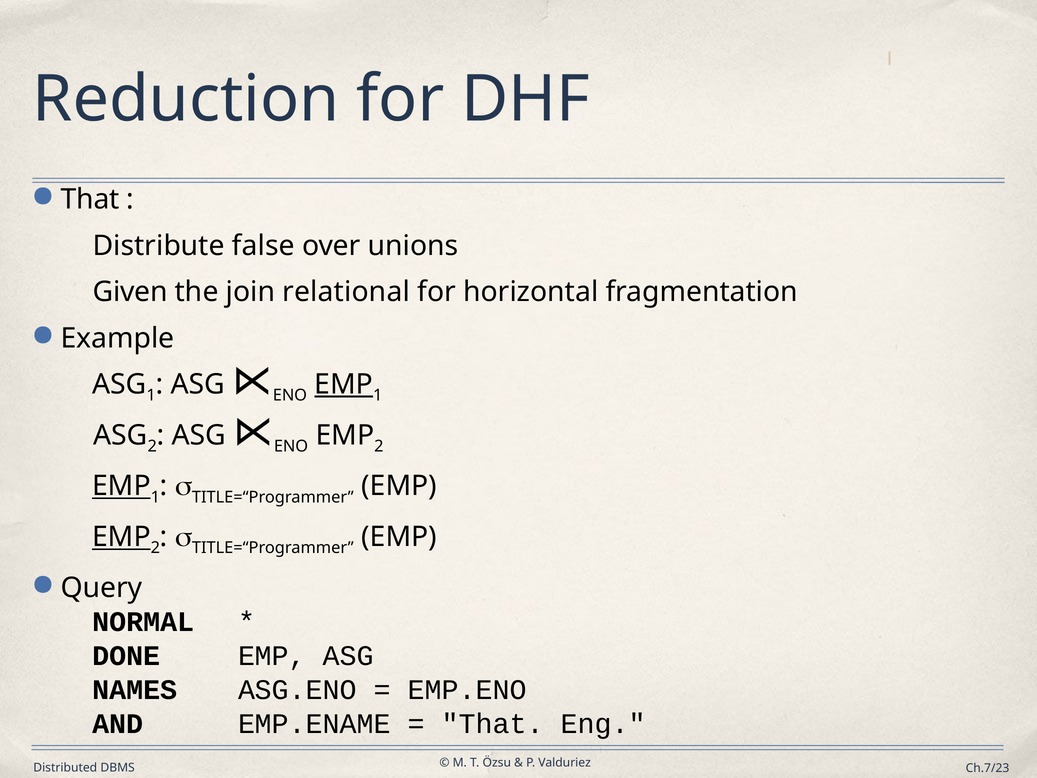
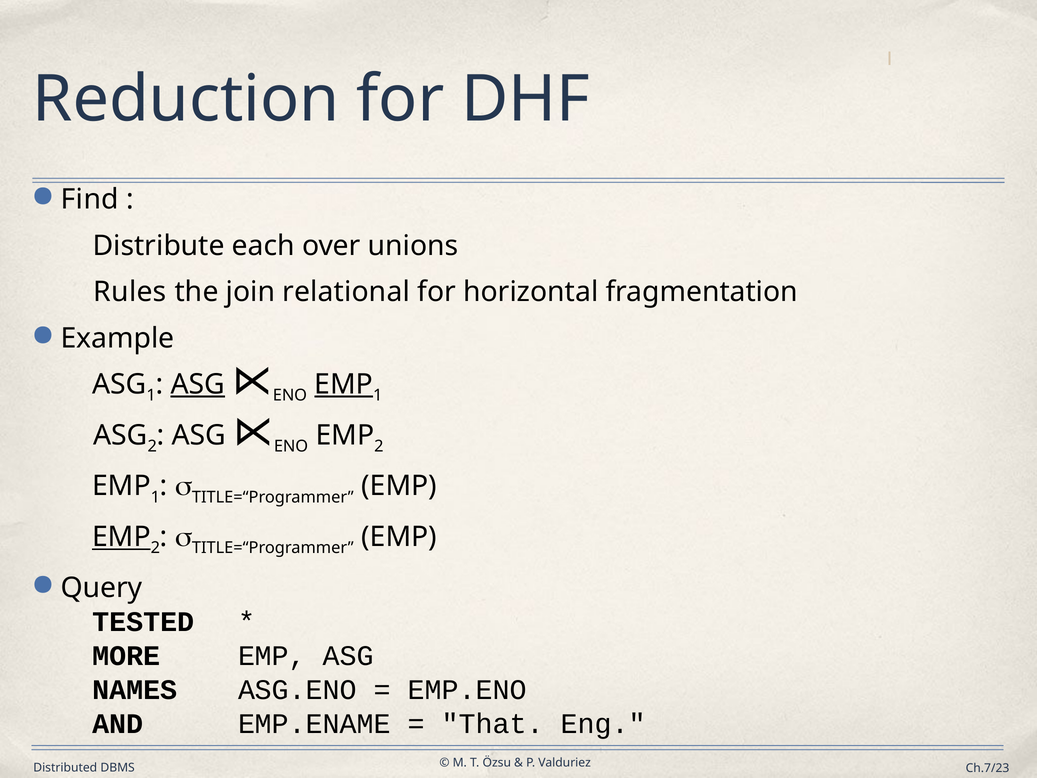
That at (90, 199): That -> Find
false: false -> each
Given: Given -> Rules
ASG at (198, 384) underline: none -> present
EMP at (121, 486) underline: present -> none
NORMAL: NORMAL -> TESTED
DONE: DONE -> MORE
